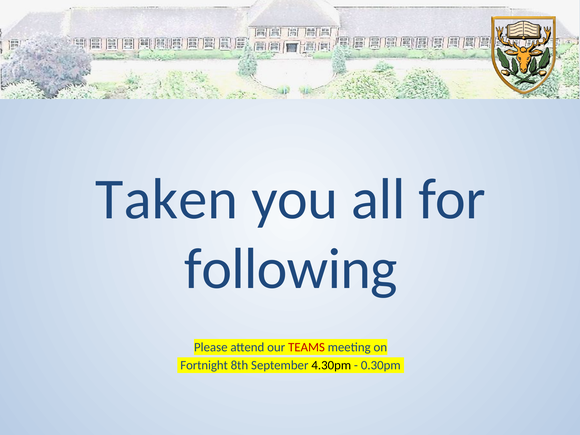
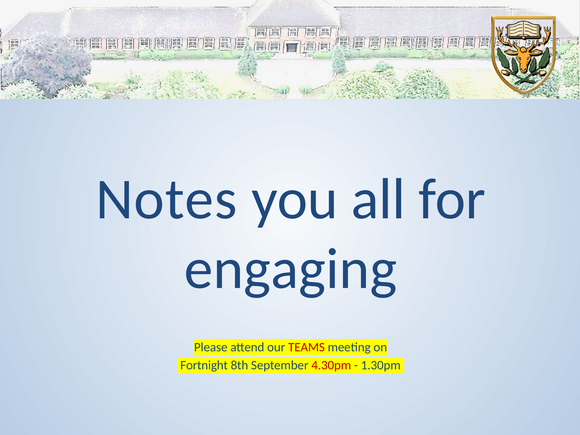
Taken: Taken -> Notes
following: following -> engaging
4.30pm colour: black -> red
0.30pm: 0.30pm -> 1.30pm
